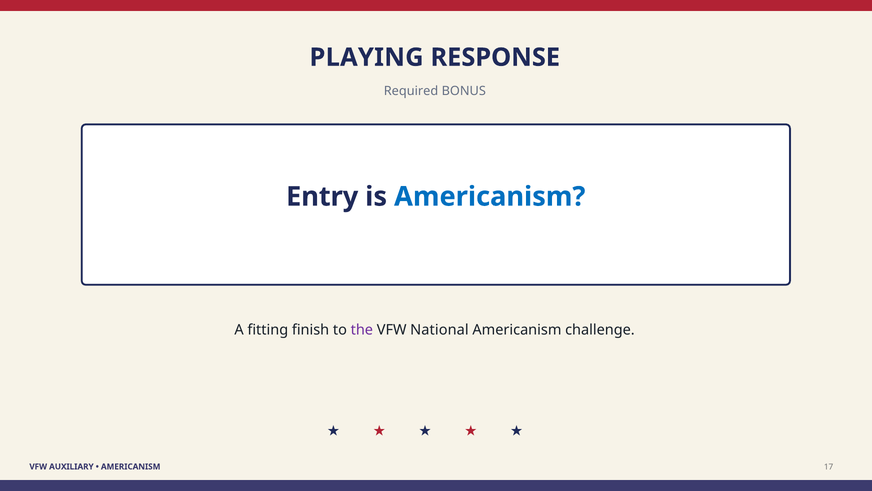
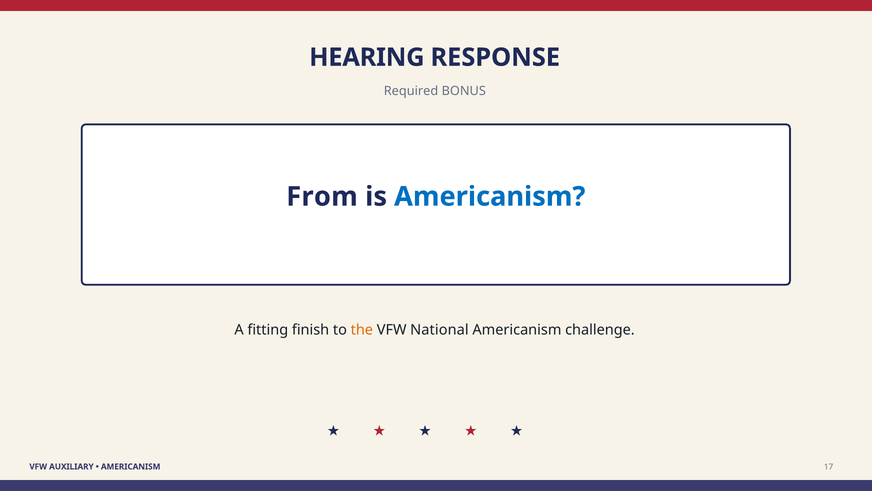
PLAYING: PLAYING -> HEARING
Entry: Entry -> From
the colour: purple -> orange
